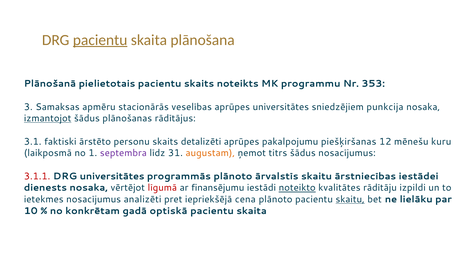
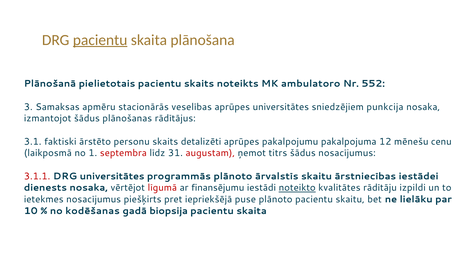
programmu: programmu -> ambulatoro
353: 353 -> 552
izmantojot underline: present -> none
piešķiršanas: piešķiršanas -> pakalpojuma
kuru: kuru -> cenu
septembra colour: purple -> red
augustam colour: orange -> red
analizēti: analizēti -> piešķirts
cena: cena -> puse
skaitu at (350, 200) underline: present -> none
konkrētam: konkrētam -> kodēšanas
optiskā: optiskā -> biopsija
